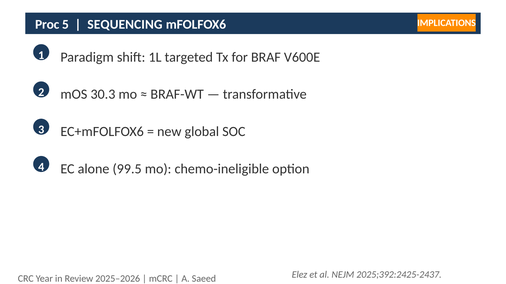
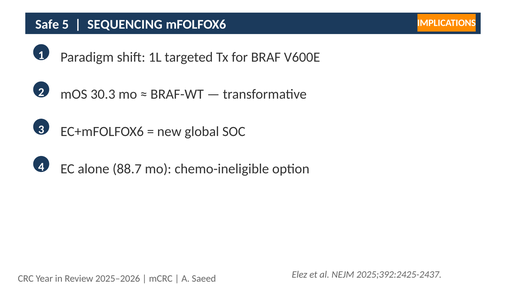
Proc: Proc -> Safe
99.5: 99.5 -> 88.7
